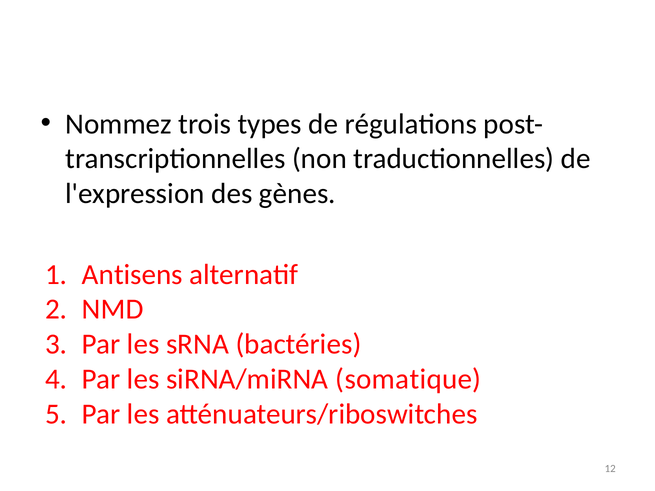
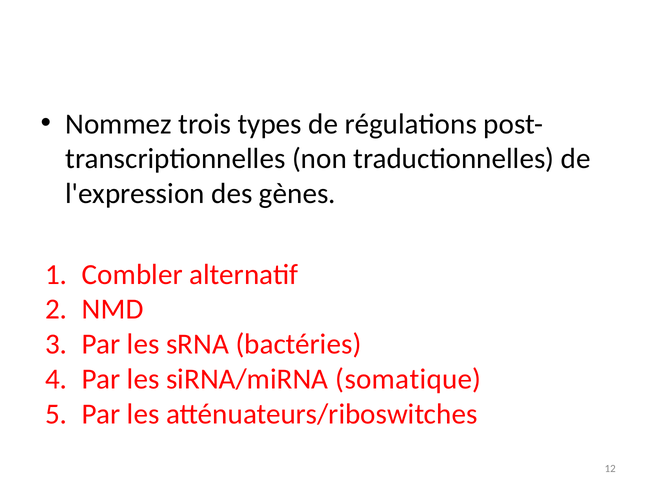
Antisens: Antisens -> Combler
